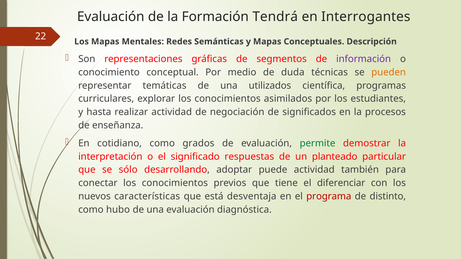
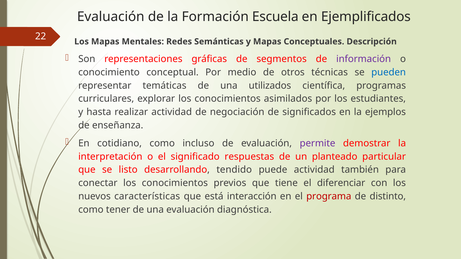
Tendrá: Tendrá -> Escuela
Interrogantes: Interrogantes -> Ejemplificados
duda: duda -> otros
pueden colour: orange -> blue
procesos: procesos -> ejemplos
grados: grados -> incluso
permite colour: green -> purple
sólo: sólo -> listo
adoptar: adoptar -> tendido
desventaja: desventaja -> interacción
hubo: hubo -> tener
